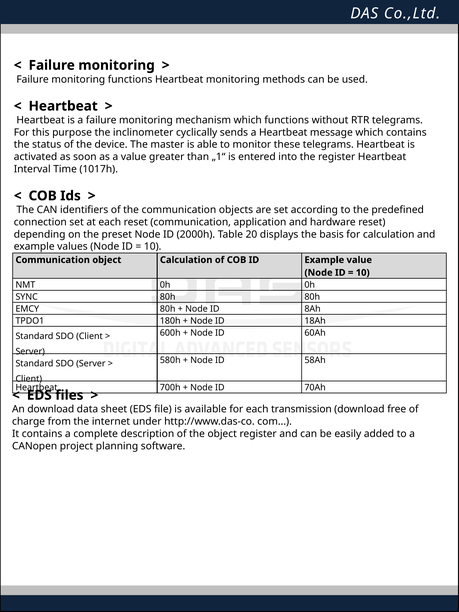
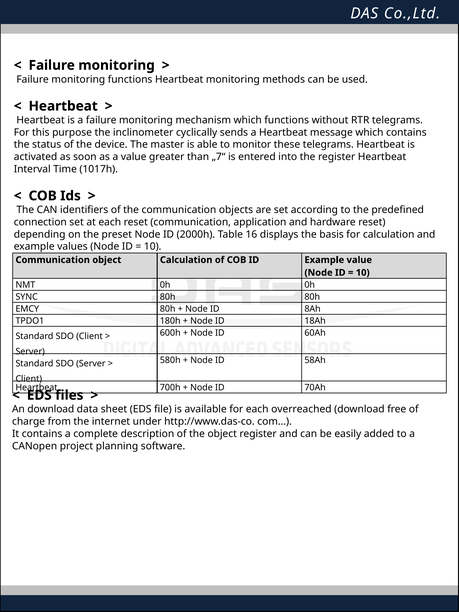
„1“: „1“ -> „7“
20: 20 -> 16
transmission: transmission -> overreached
